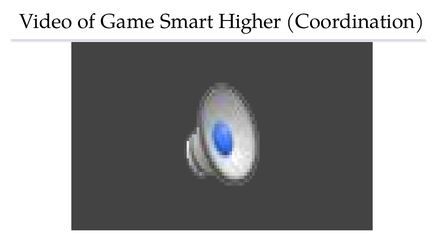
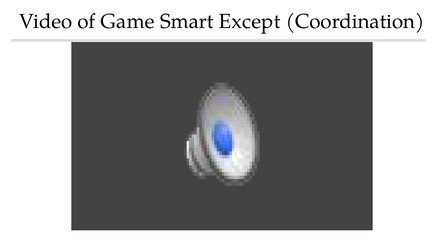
Higher: Higher -> Except
